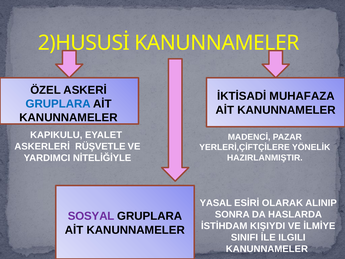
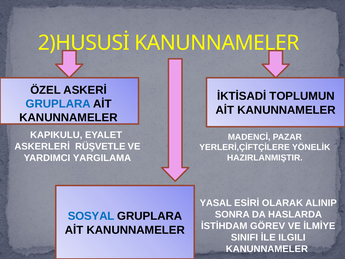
MUHAFAZA: MUHAFAZA -> TOPLUMUN
NİTELİĞİYLE: NİTELİĞİYLE -> YARGILAMA
SOSYAL colour: purple -> blue
KIŞIYDI: KIŞIYDI -> GÖREV
